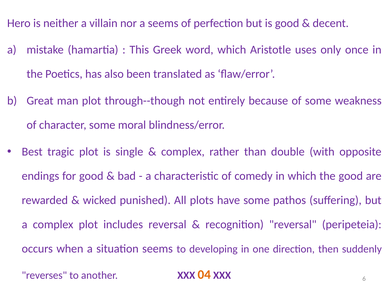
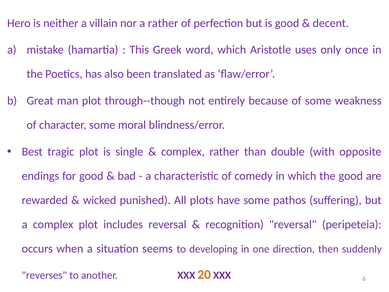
a seems: seems -> rather
04: 04 -> 20
